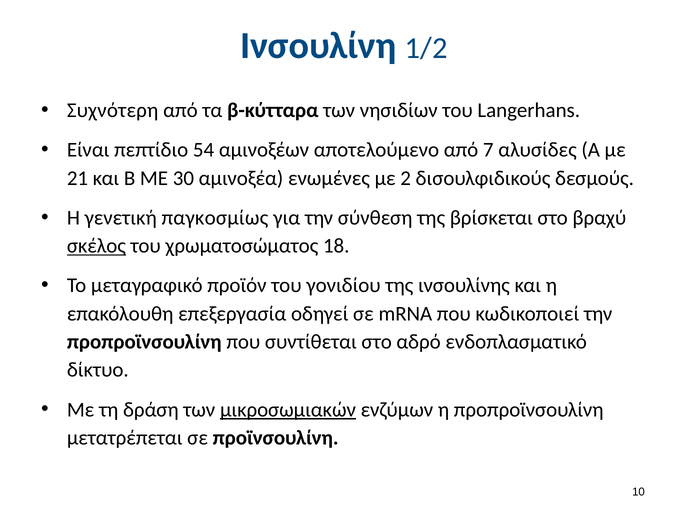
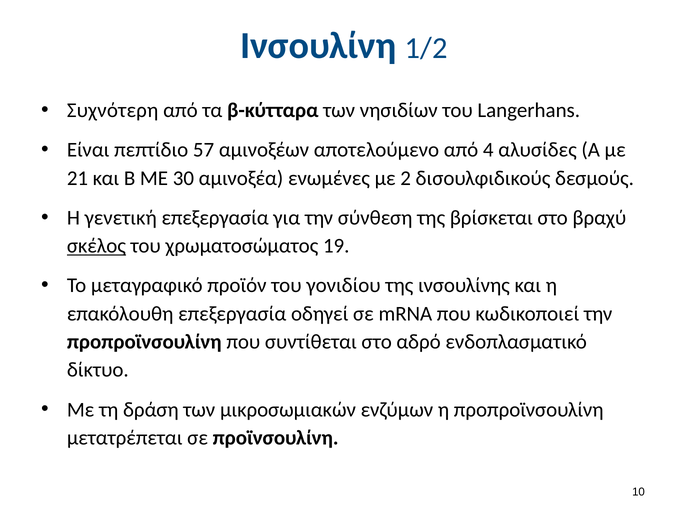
54: 54 -> 57
7: 7 -> 4
γενετική παγκοσμίως: παγκοσμίως -> επεξεργασία
18: 18 -> 19
μικροσωμιακών underline: present -> none
